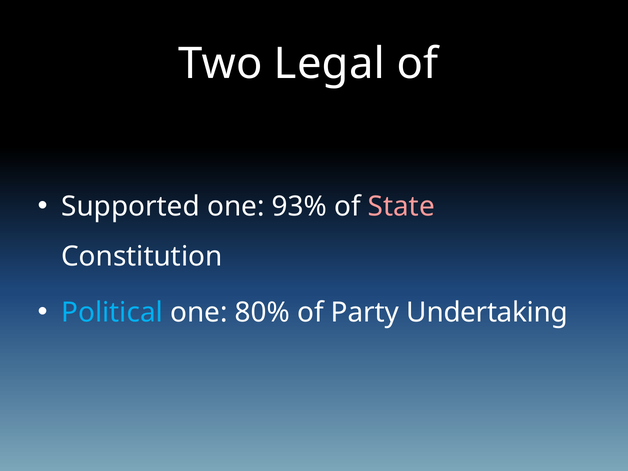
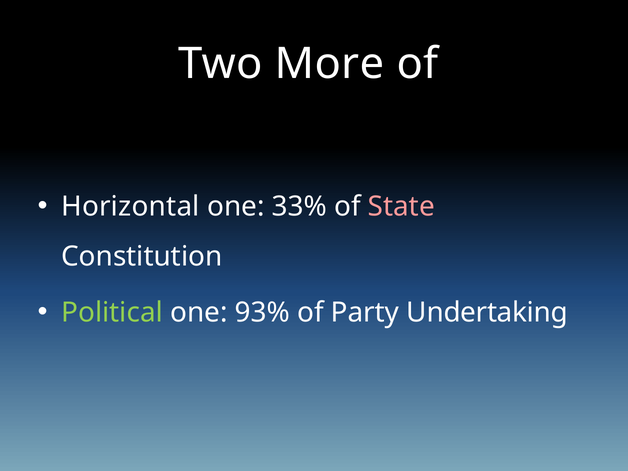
Legal: Legal -> More
Supported: Supported -> Horizontal
93%: 93% -> 33%
Political colour: light blue -> light green
80%: 80% -> 93%
